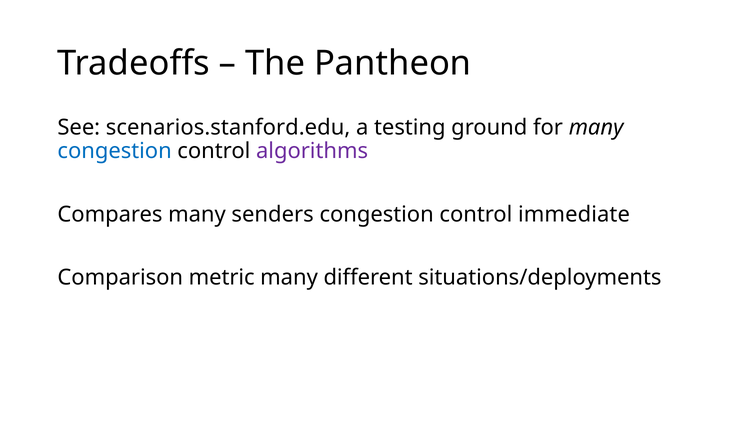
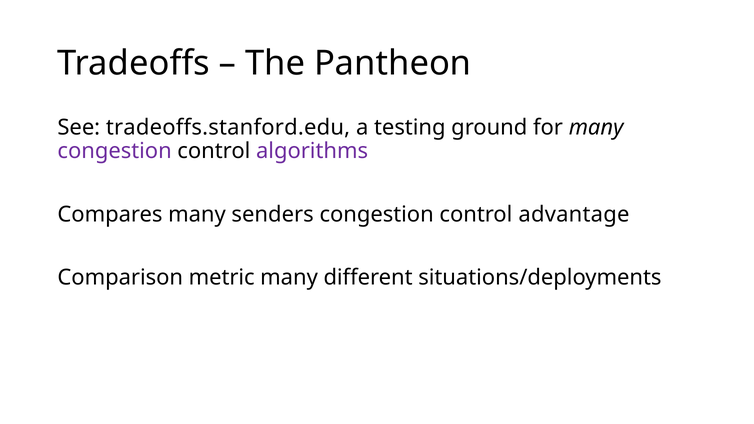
scenarios.stanford.edu: scenarios.stanford.edu -> tradeoffs.stanford.edu
congestion at (115, 151) colour: blue -> purple
immediate: immediate -> advantage
